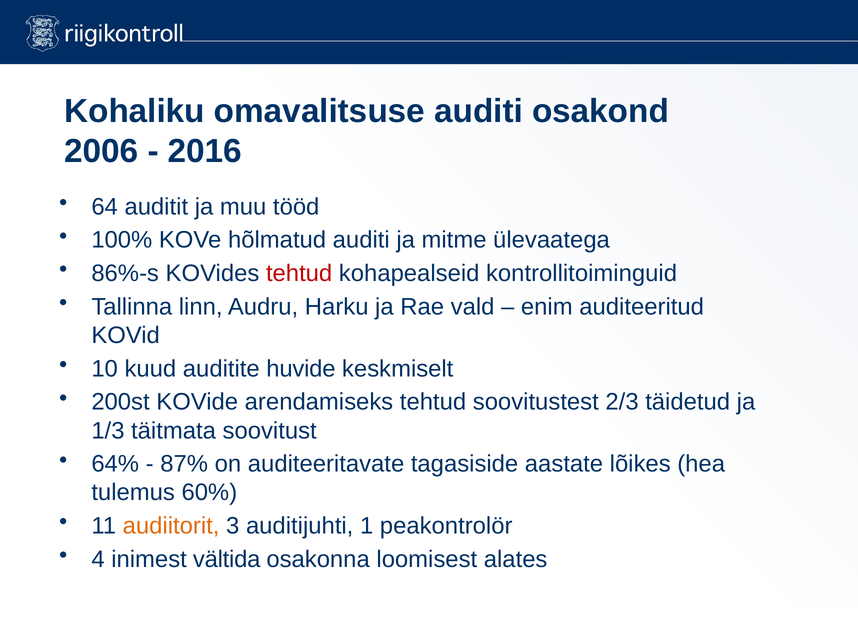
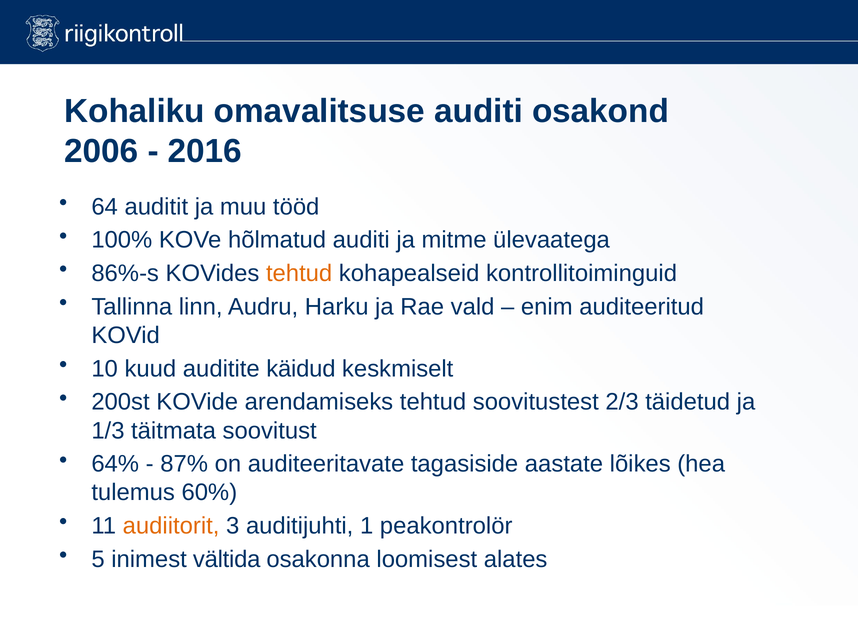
tehtud at (299, 274) colour: red -> orange
huvide: huvide -> käidud
4: 4 -> 5
